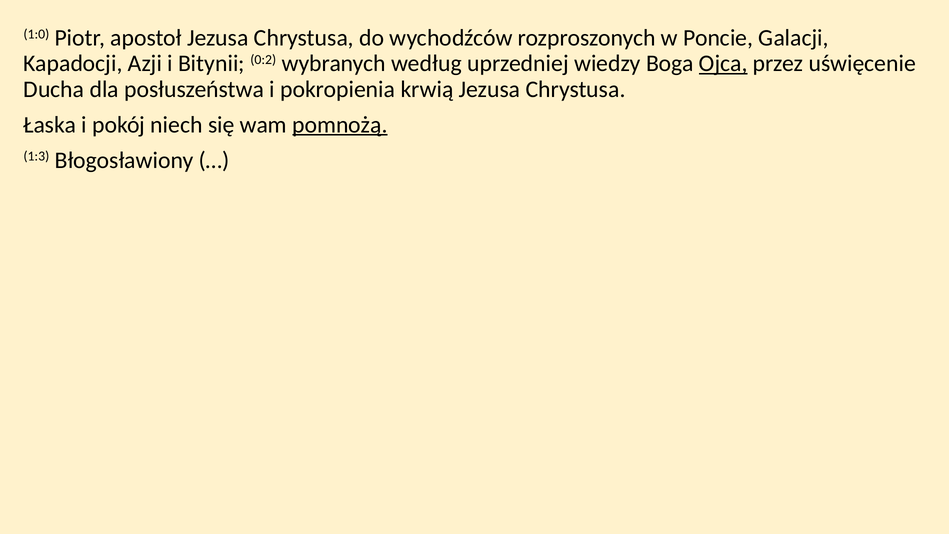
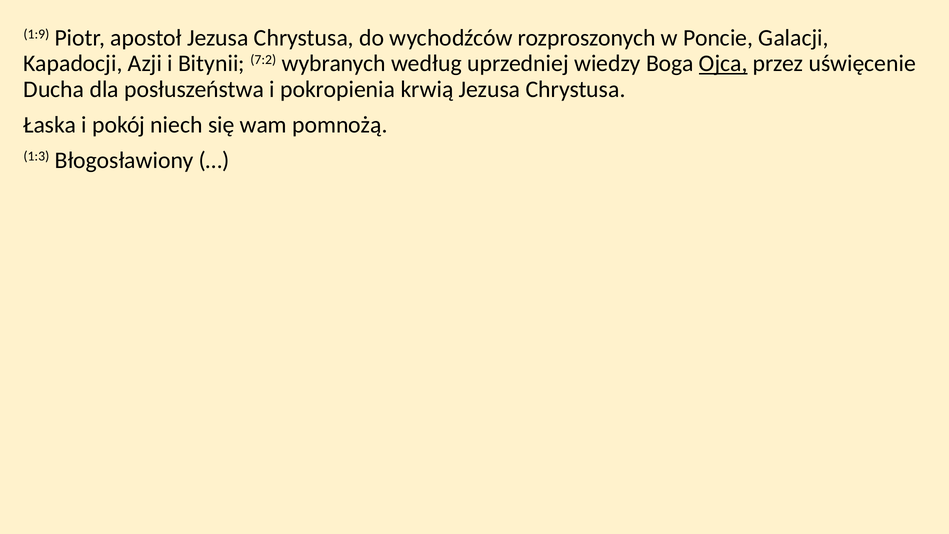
1:0: 1:0 -> 1:9
0:2: 0:2 -> 7:2
pomnożą underline: present -> none
